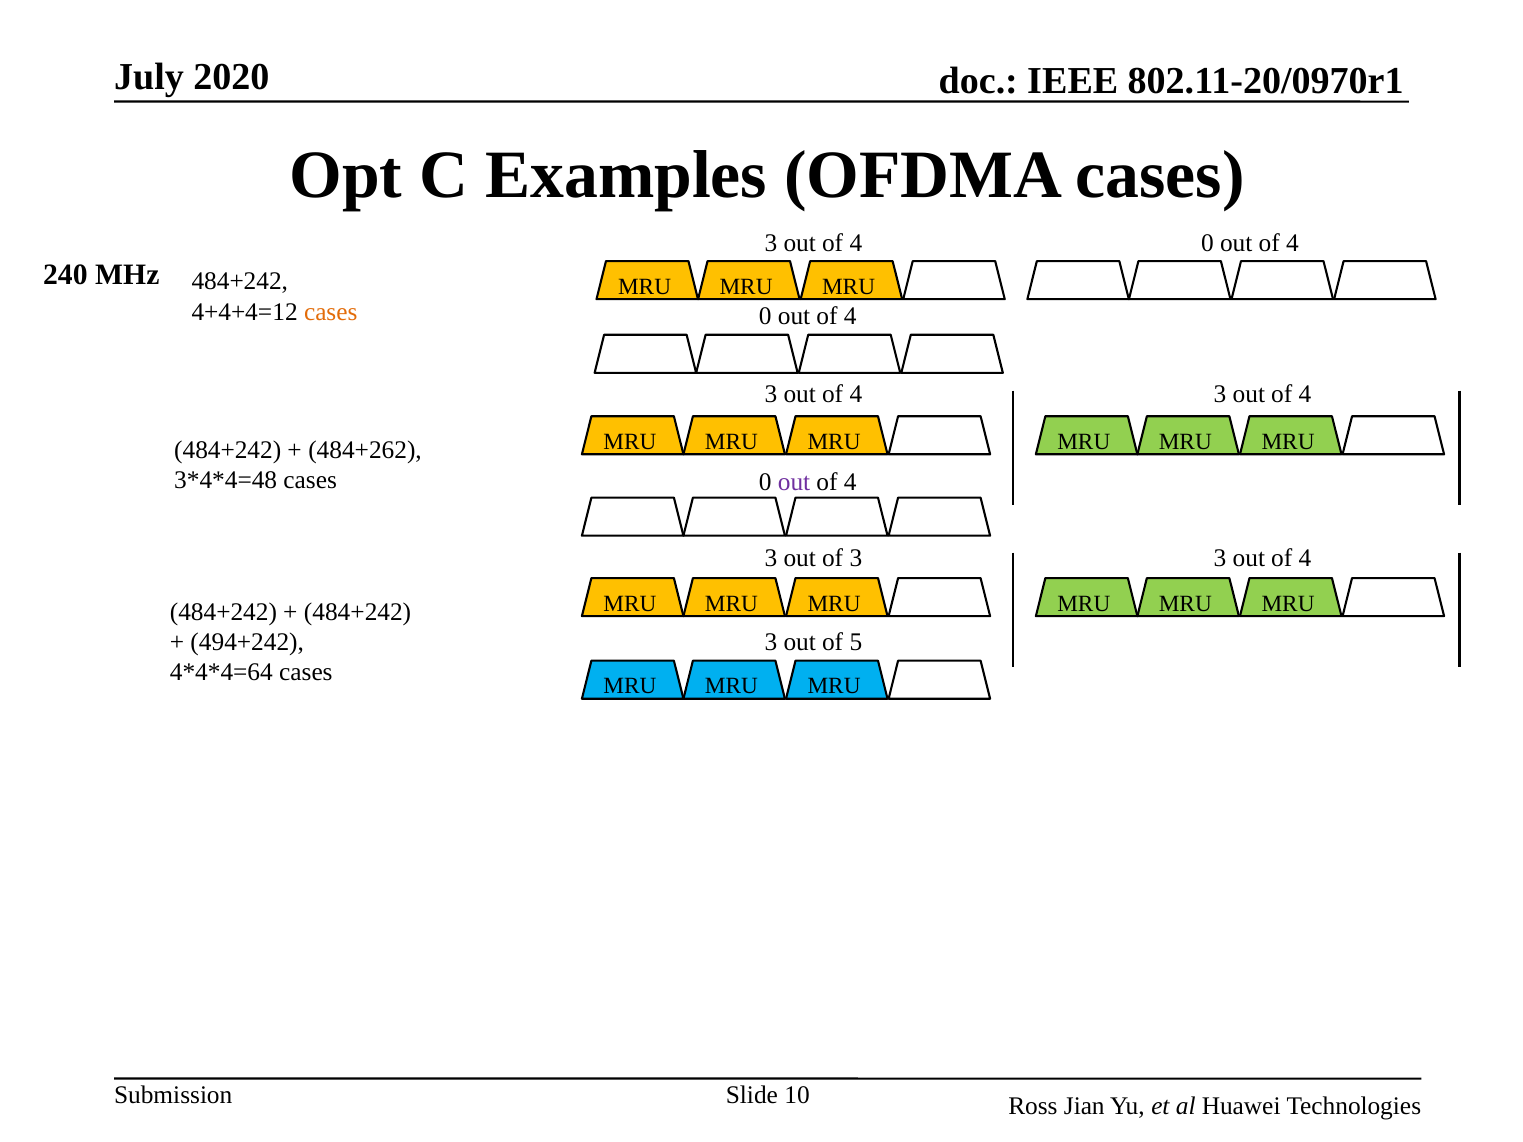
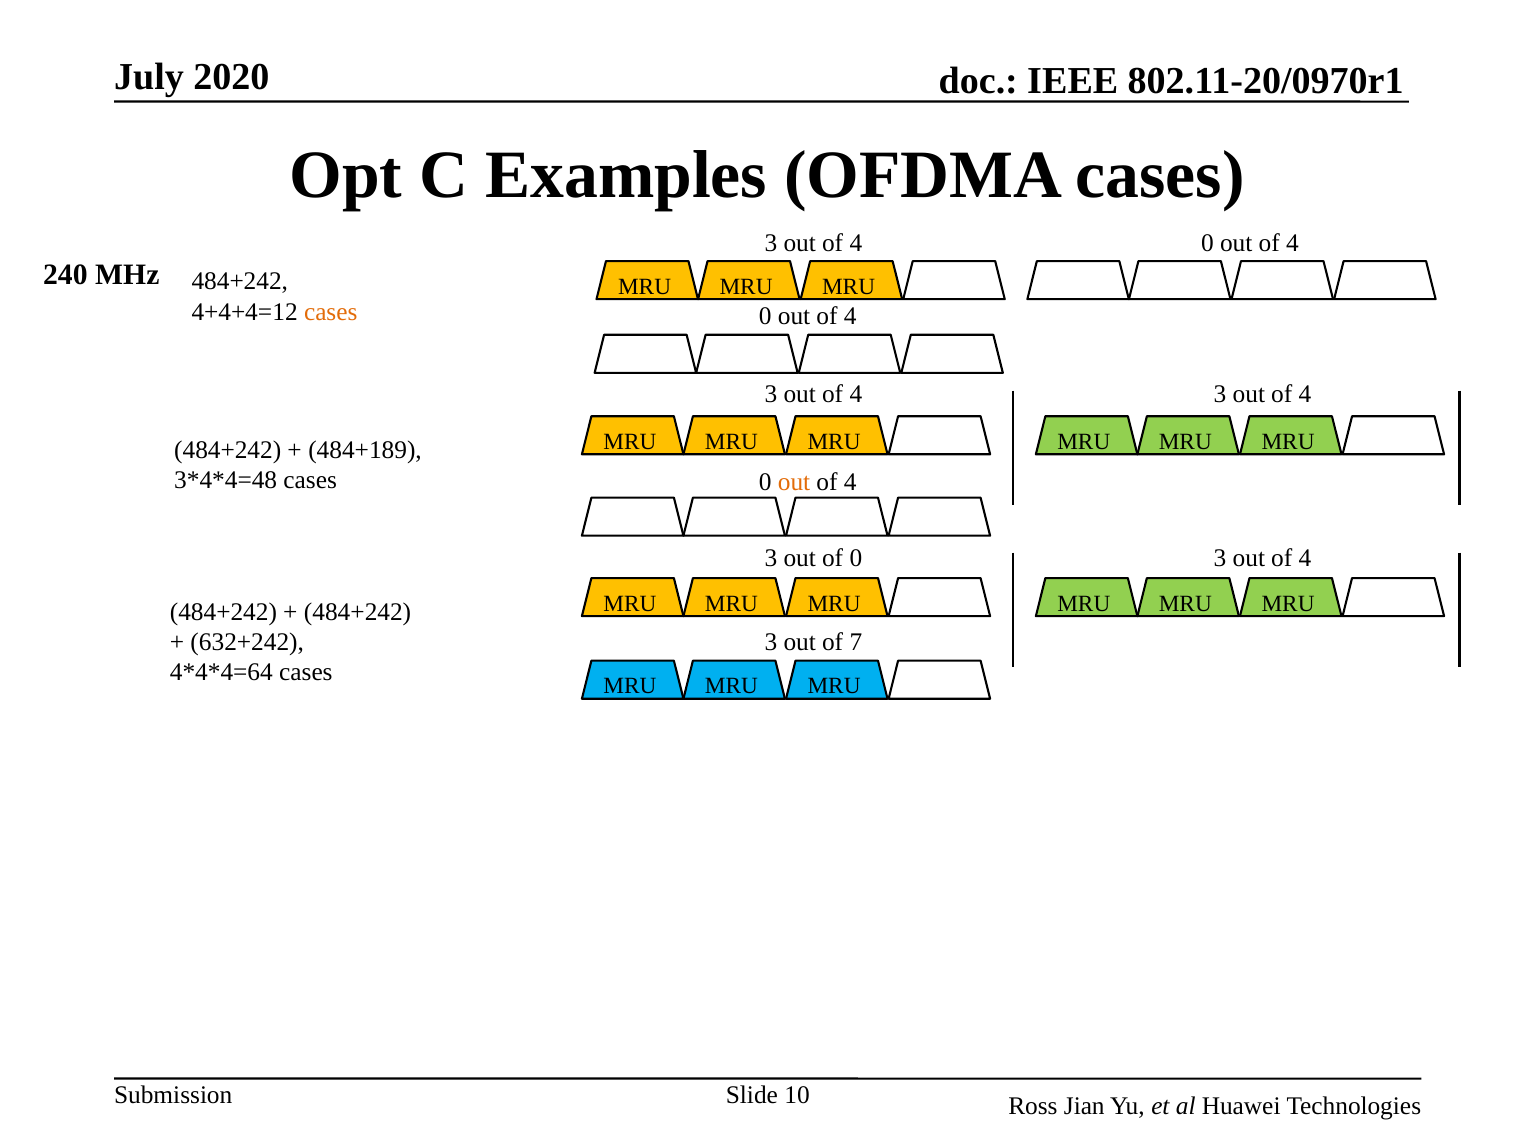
484+262: 484+262 -> 484+189
out at (794, 482) colour: purple -> orange
of 3: 3 -> 0
5: 5 -> 7
494+242: 494+242 -> 632+242
